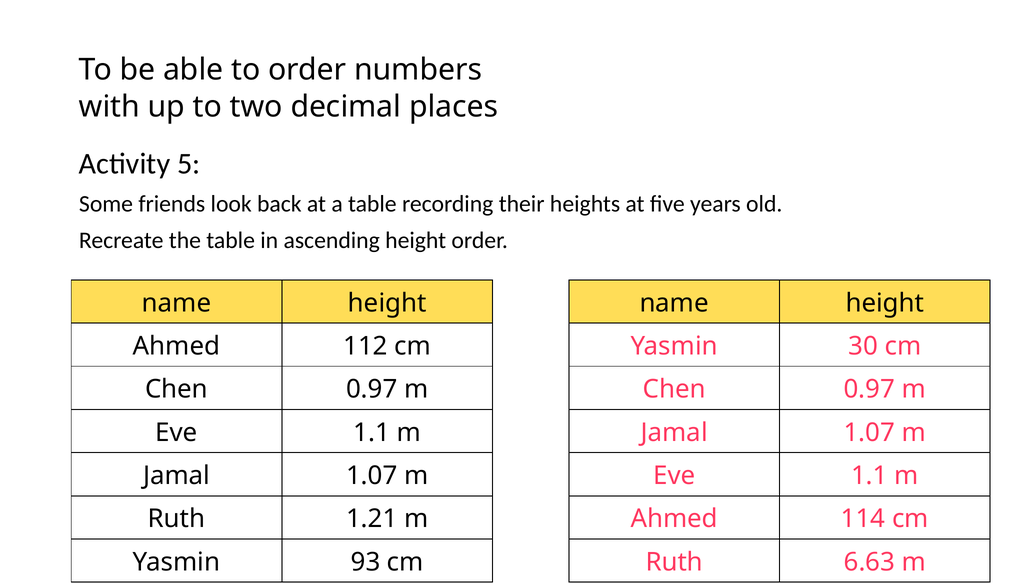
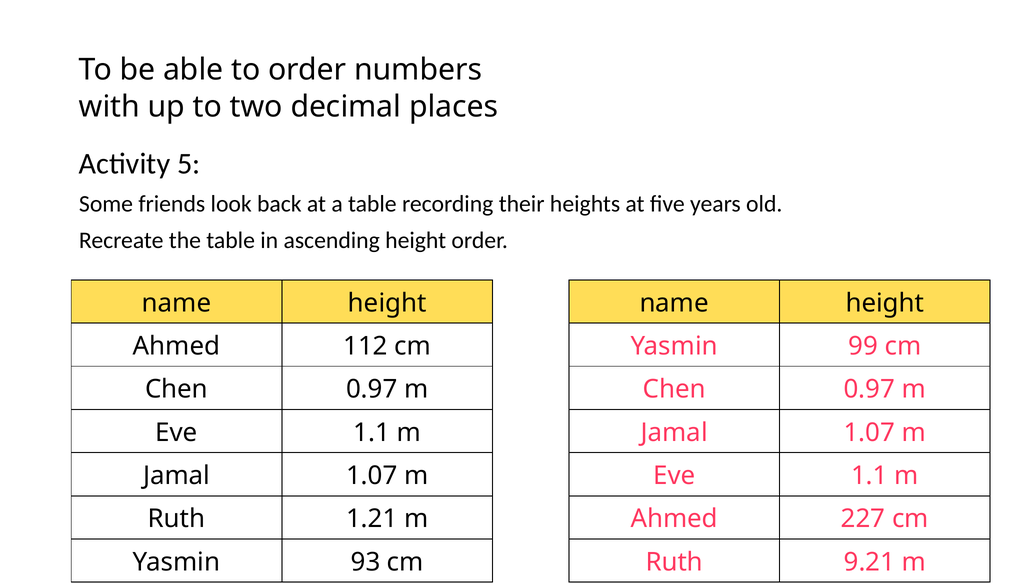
30: 30 -> 99
114: 114 -> 227
6.63: 6.63 -> 9.21
